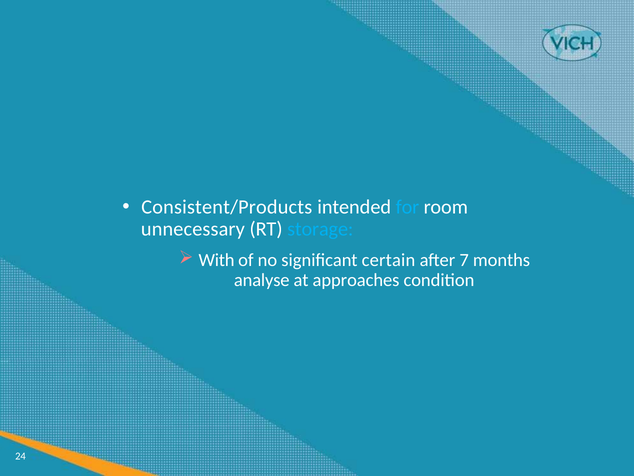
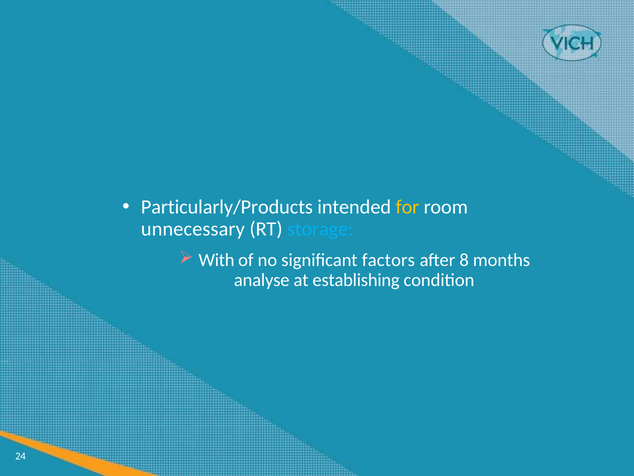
Consistent/Products: Consistent/Products -> Particularly/Products
for colour: light blue -> yellow
certain: certain -> factors
7: 7 -> 8
approaches: approaches -> establishing
